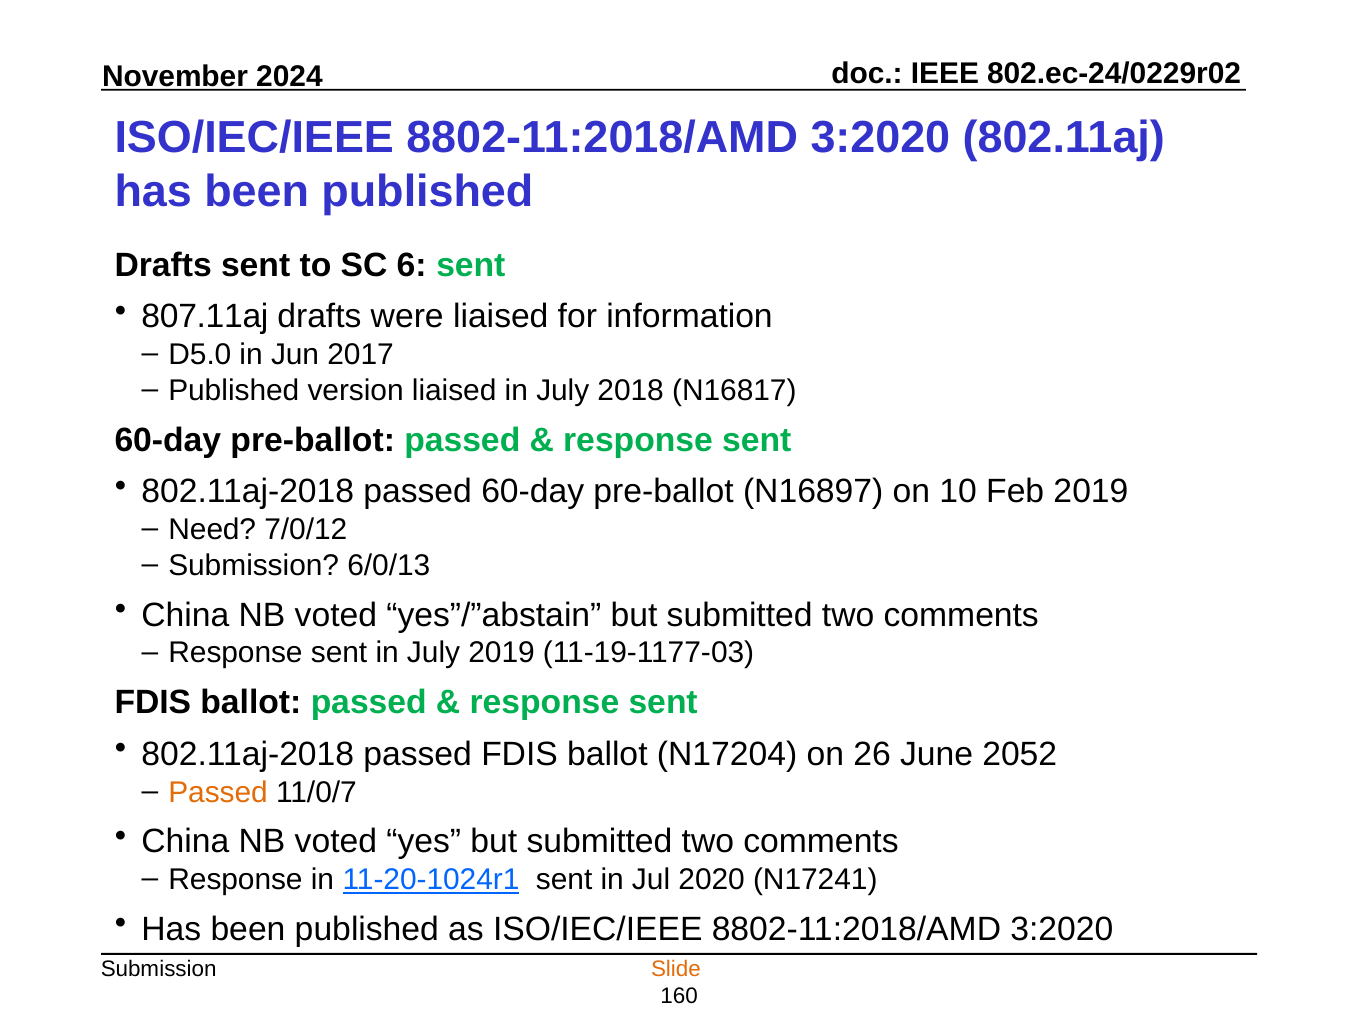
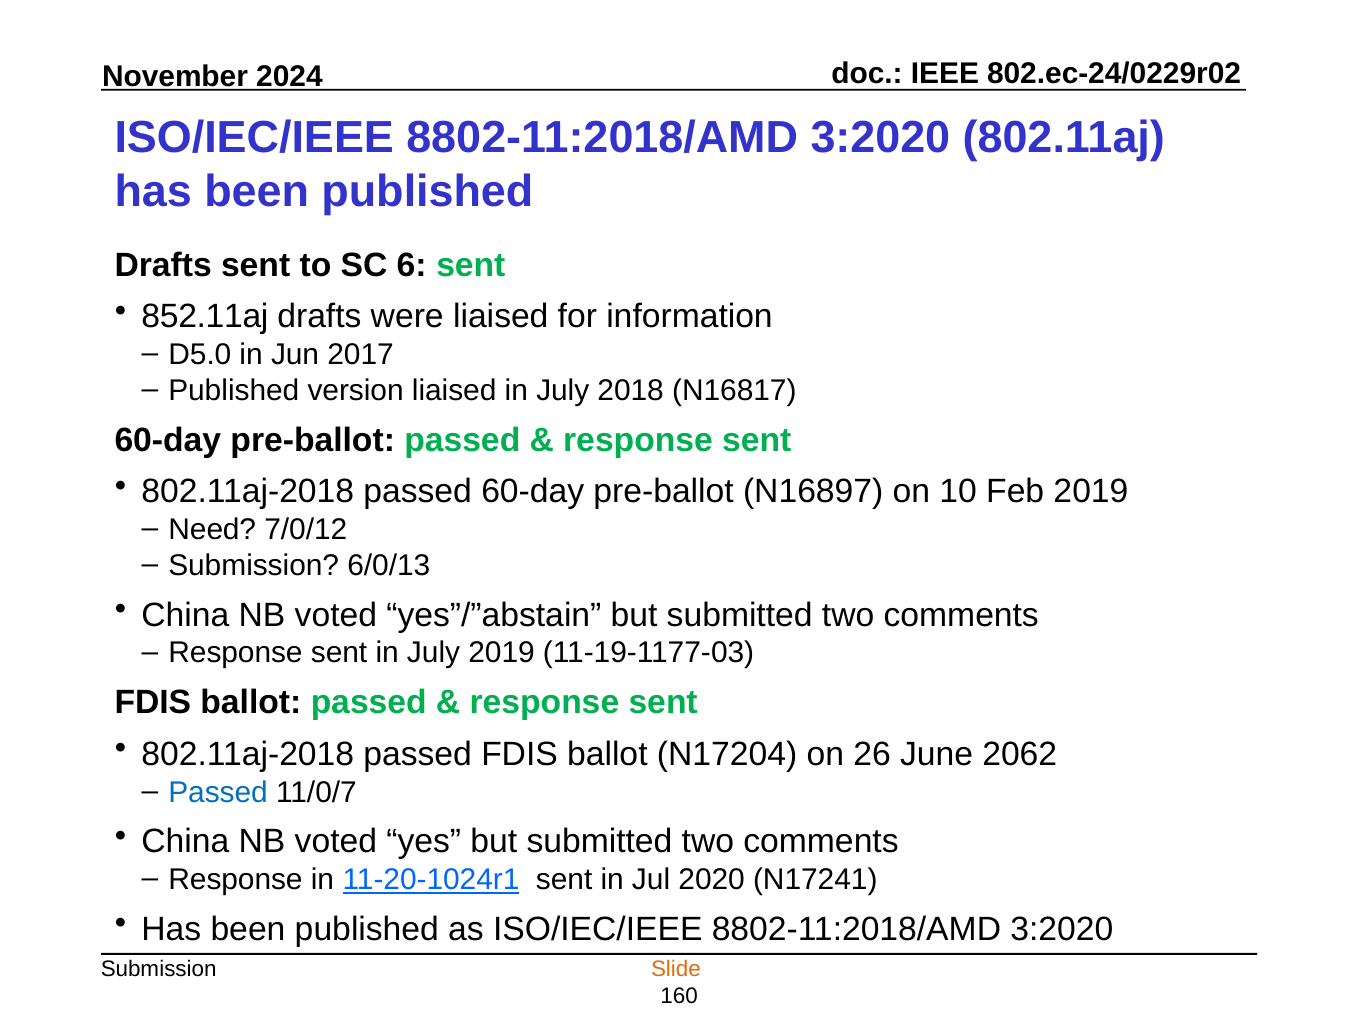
807.11aj: 807.11aj -> 852.11aj
2052: 2052 -> 2062
Passed at (218, 792) colour: orange -> blue
